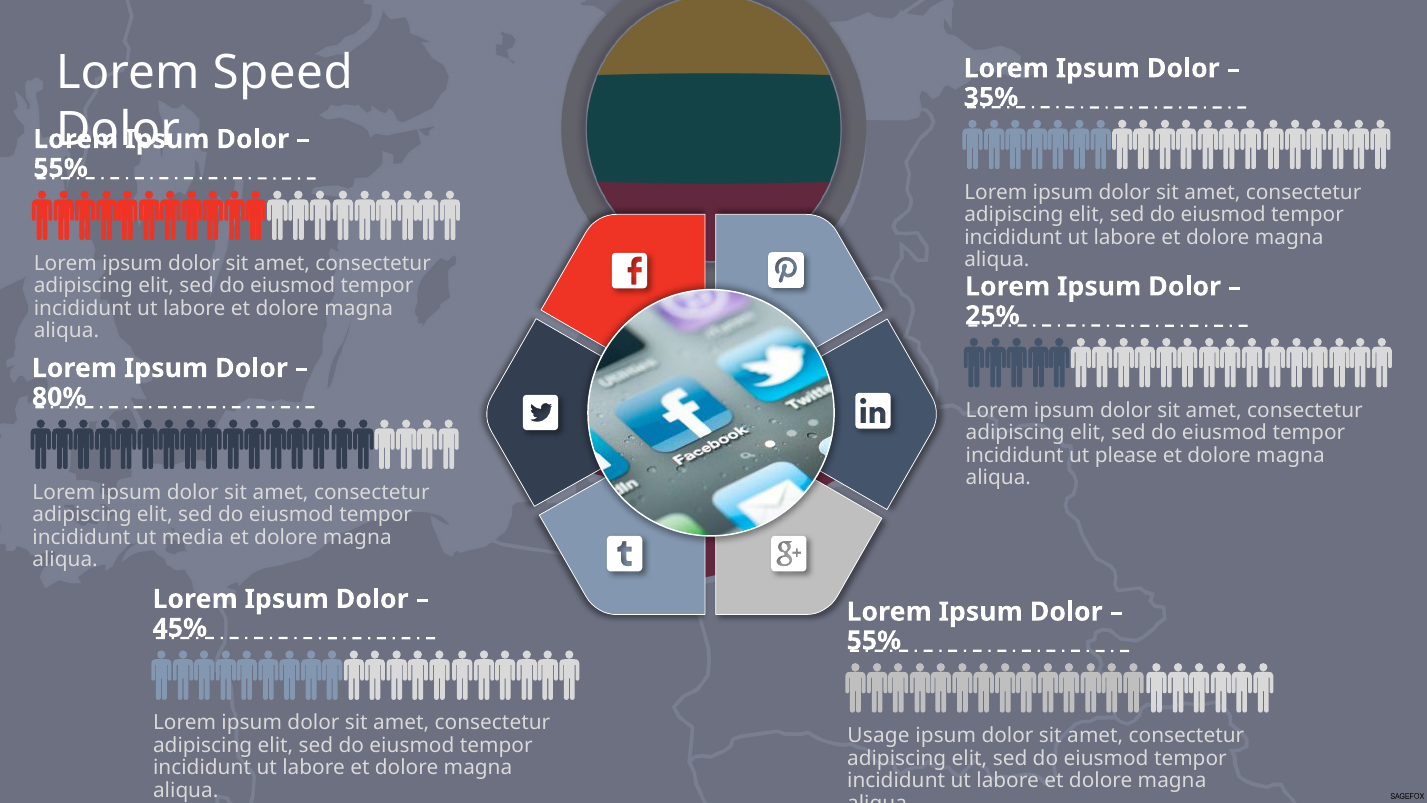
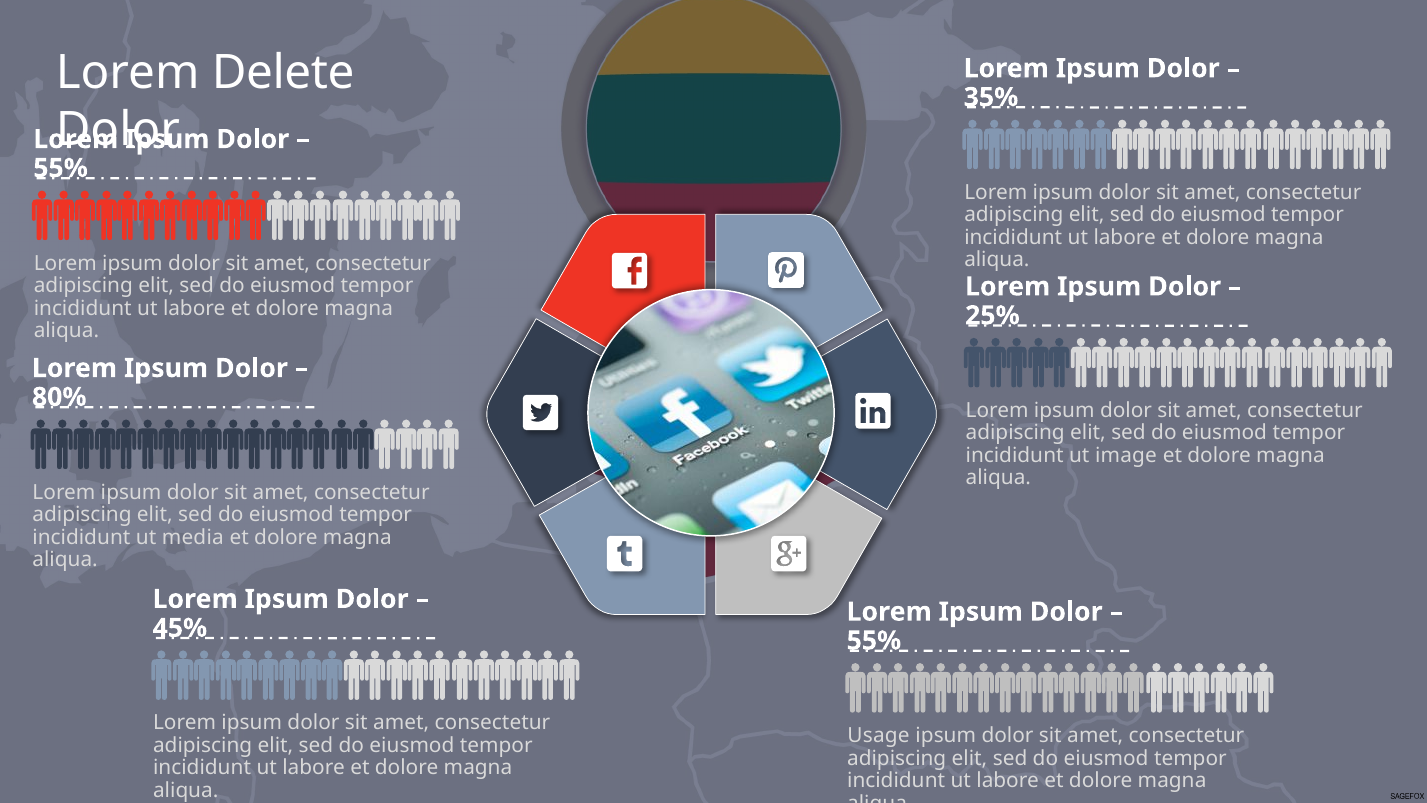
Speed: Speed -> Delete
please: please -> image
